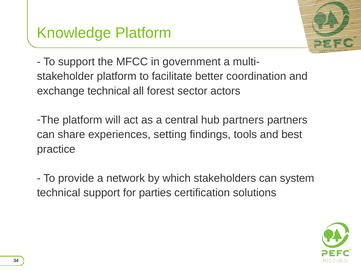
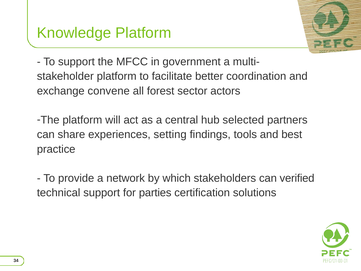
exchange technical: technical -> convene
hub partners: partners -> selected
system: system -> verified
